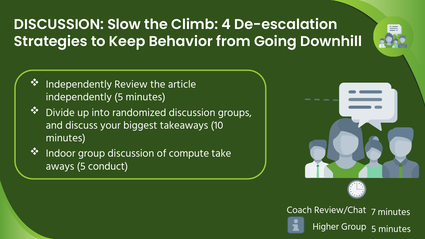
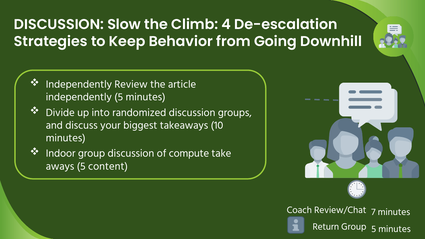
conduct: conduct -> content
Higher: Higher -> Return
